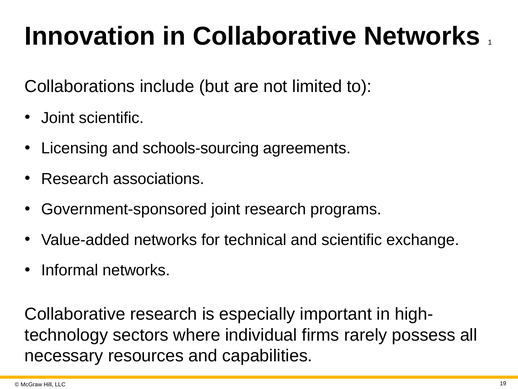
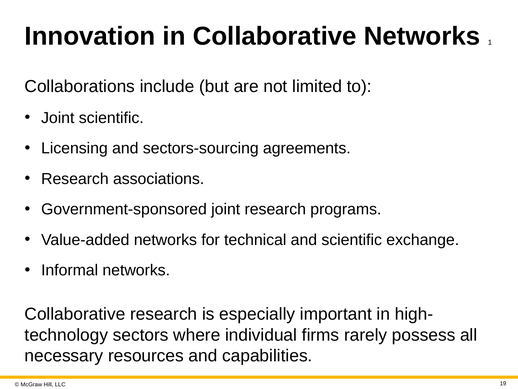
schools-sourcing: schools-sourcing -> sectors-sourcing
